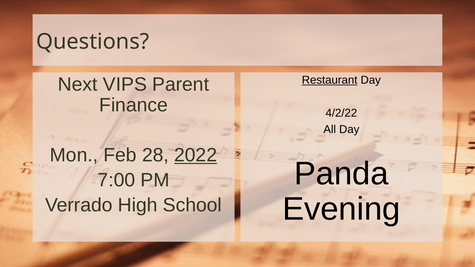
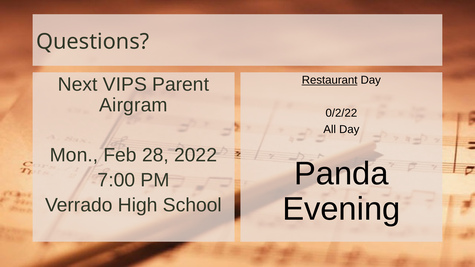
Finance: Finance -> Airgram
4/2/22: 4/2/22 -> 0/2/22
2022 underline: present -> none
